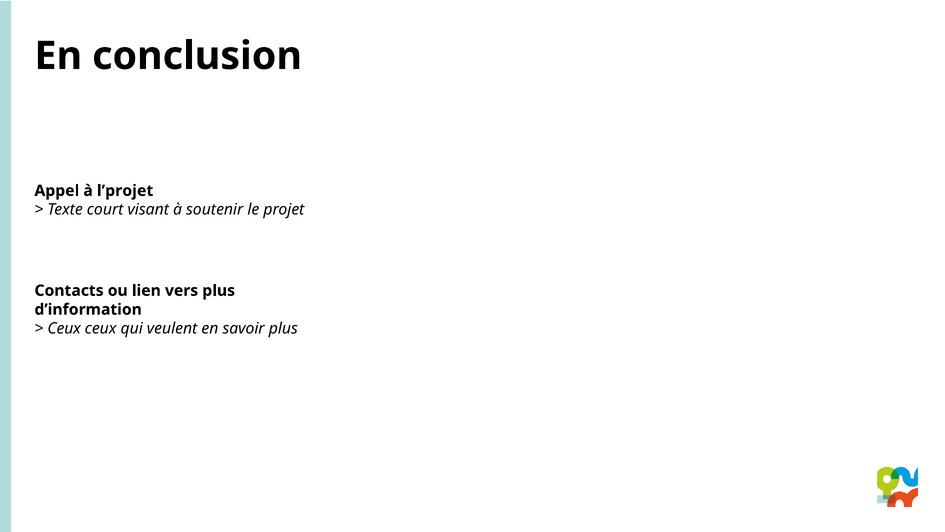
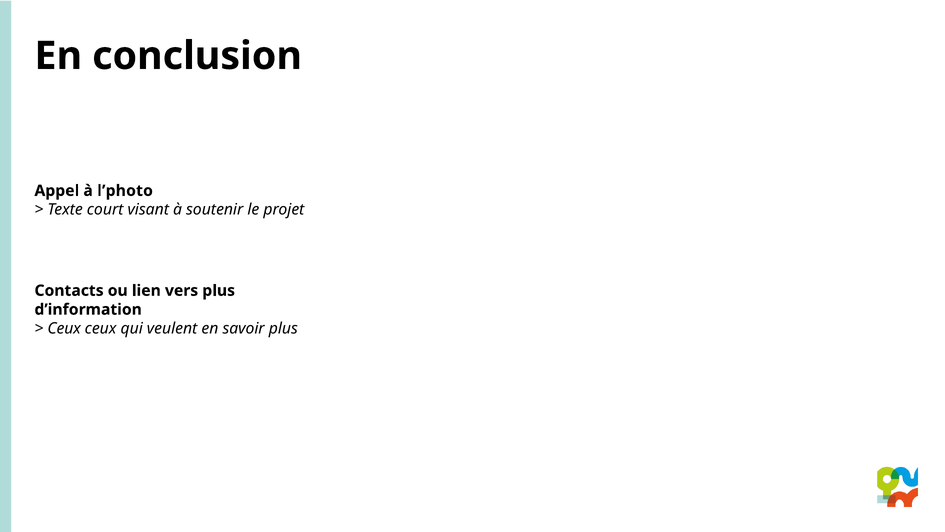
l’projet: l’projet -> l’photo
